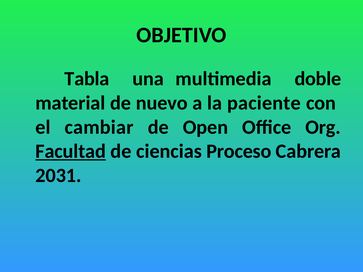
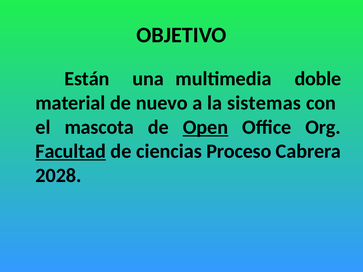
Tabla: Tabla -> Están
paciente: paciente -> sistemas
cambiar: cambiar -> mascota
Open underline: none -> present
2031: 2031 -> 2028
